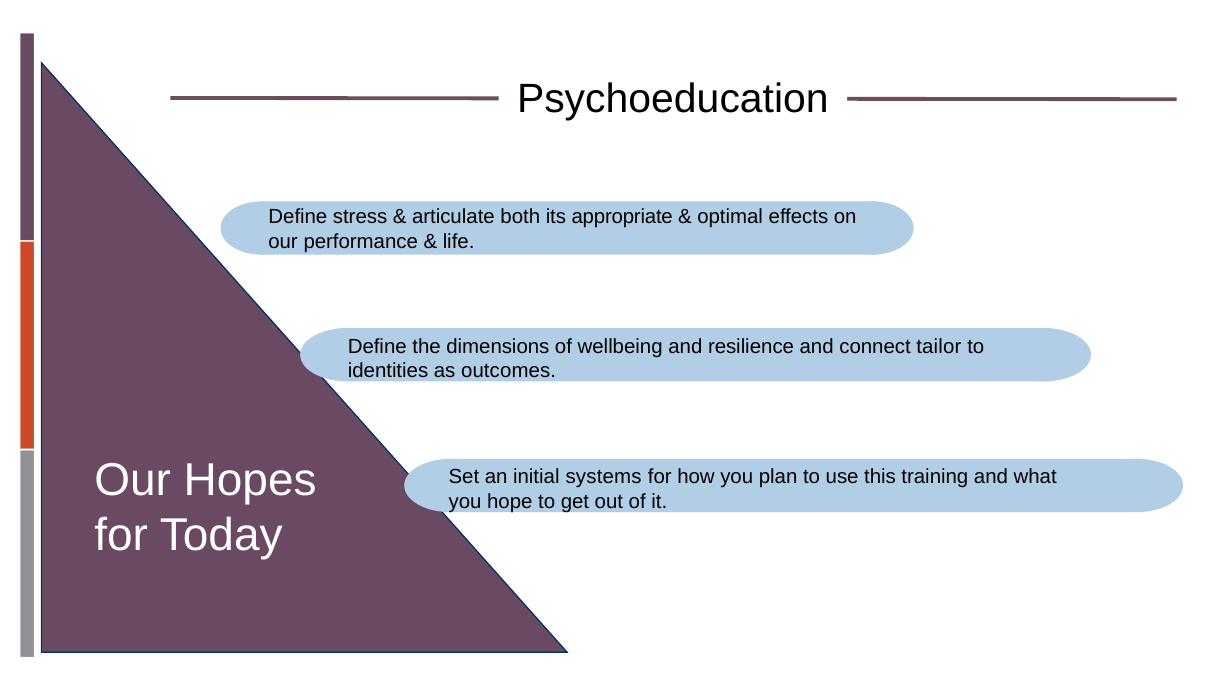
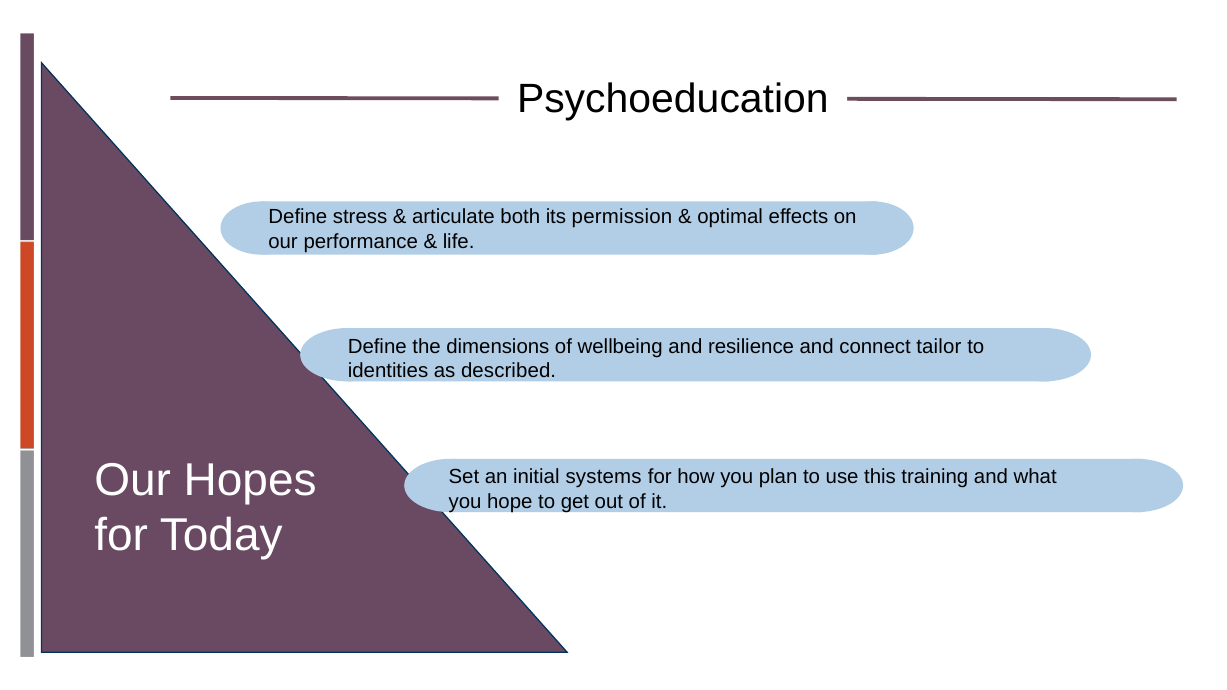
appropriate: appropriate -> permission
outcomes: outcomes -> described
